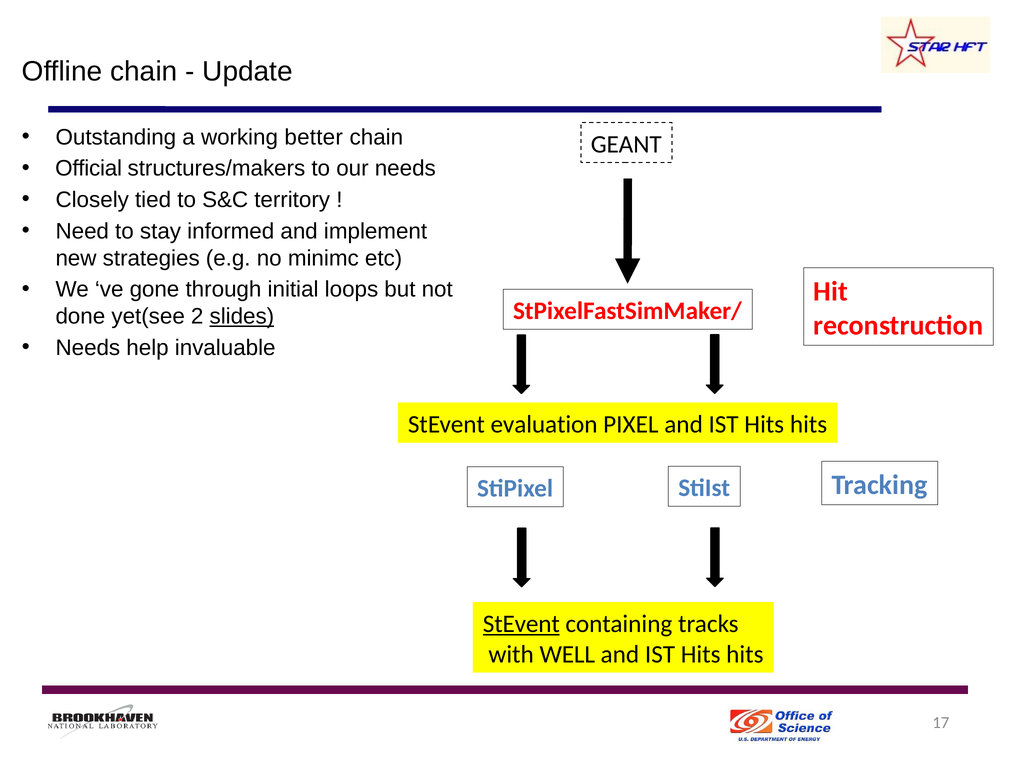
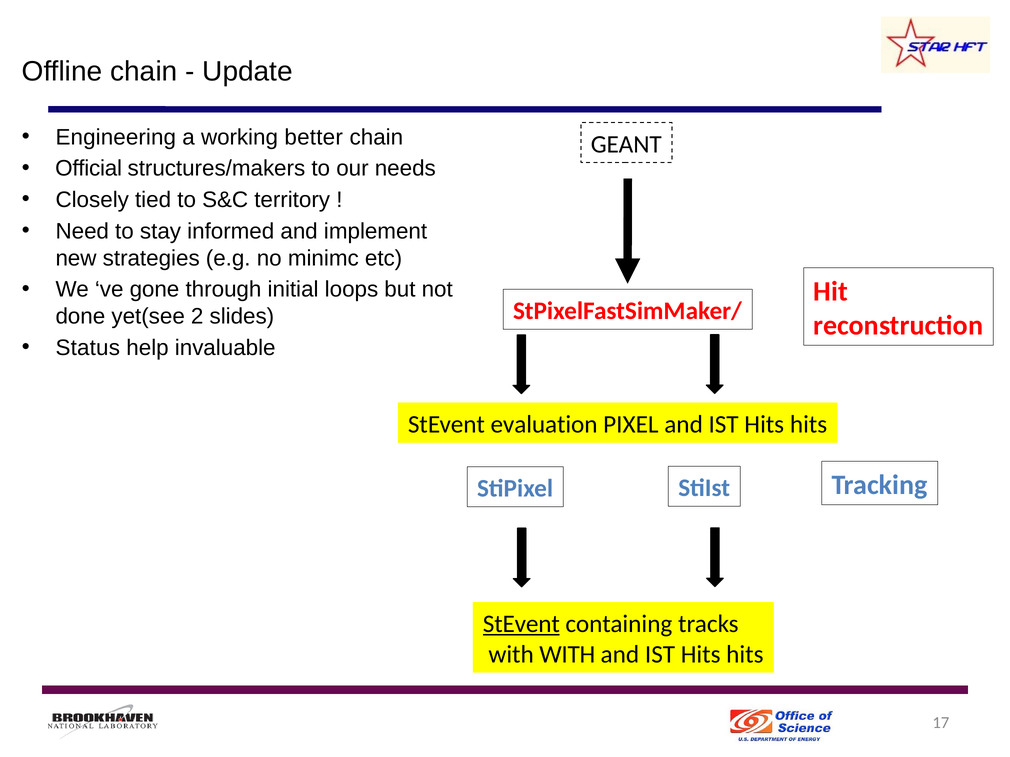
Outstanding: Outstanding -> Engineering
slides underline: present -> none
Needs at (88, 348): Needs -> Status
with WELL: WELL -> WITH
